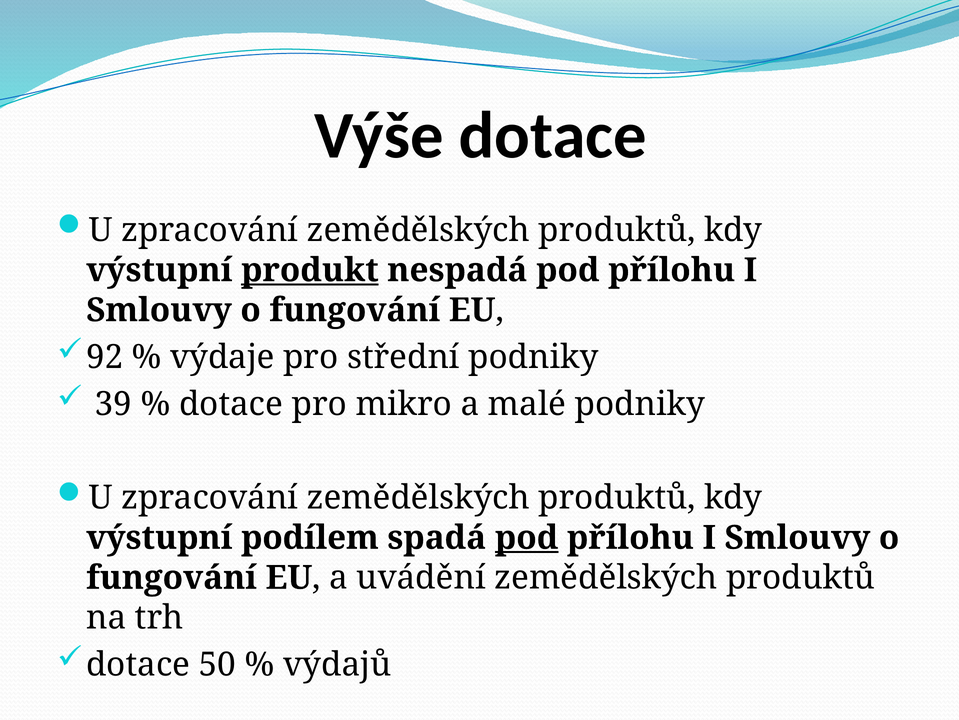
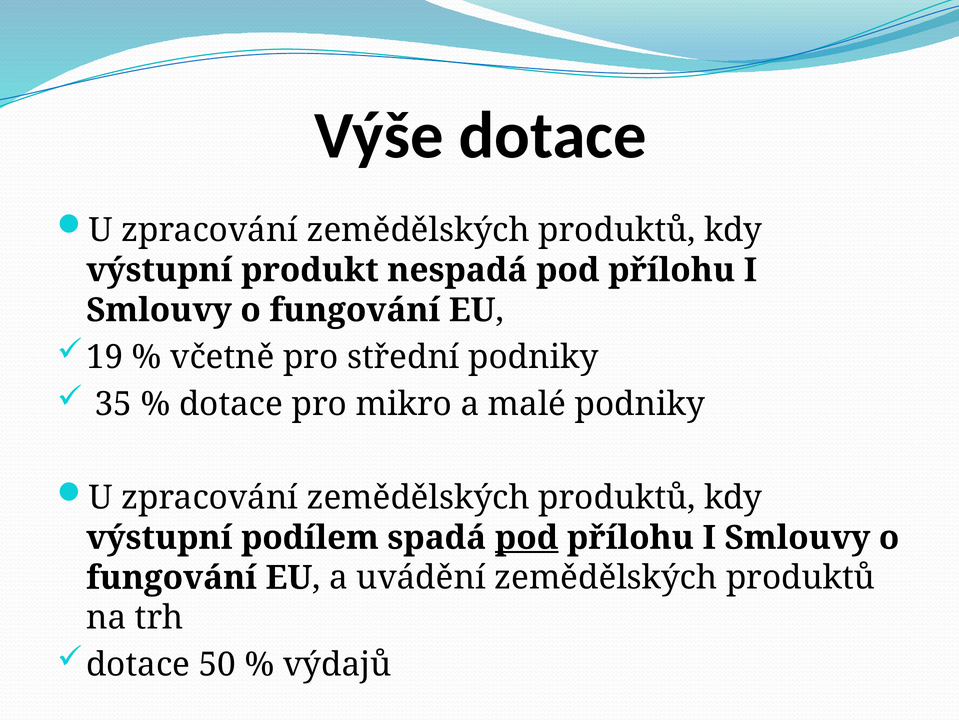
produkt underline: present -> none
92: 92 -> 19
výdaje: výdaje -> včetně
39: 39 -> 35
